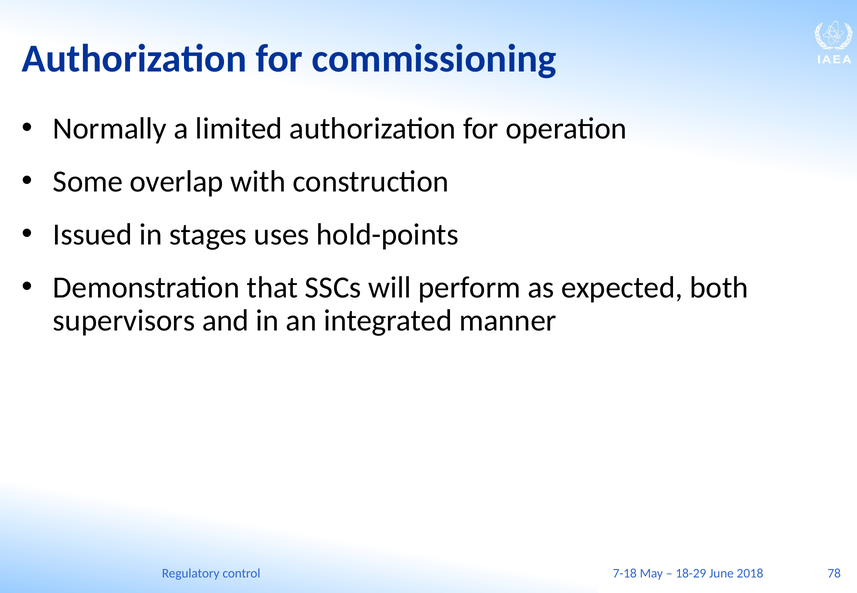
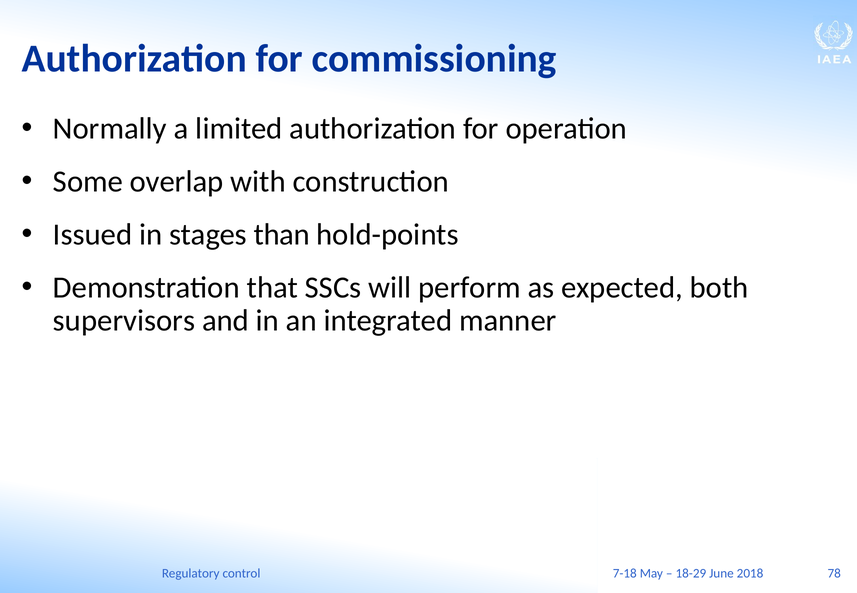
uses: uses -> than
